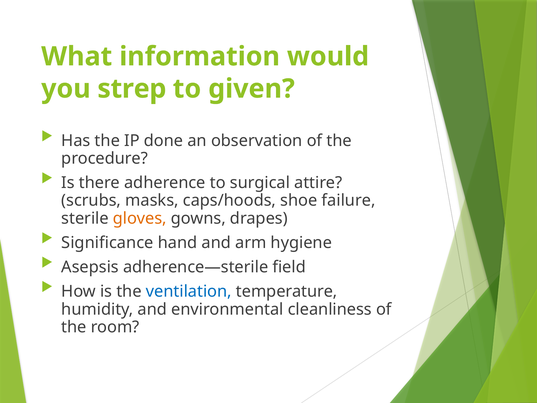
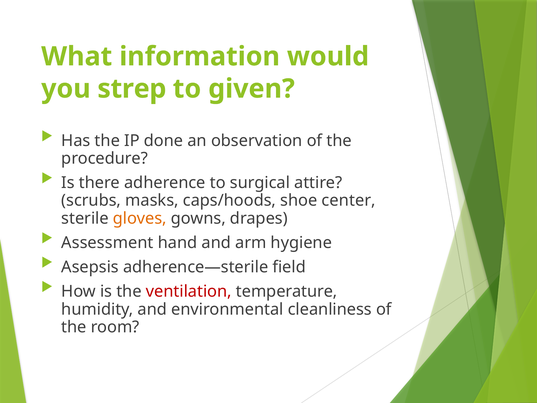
failure: failure -> center
Significance: Significance -> Assessment
ventilation colour: blue -> red
